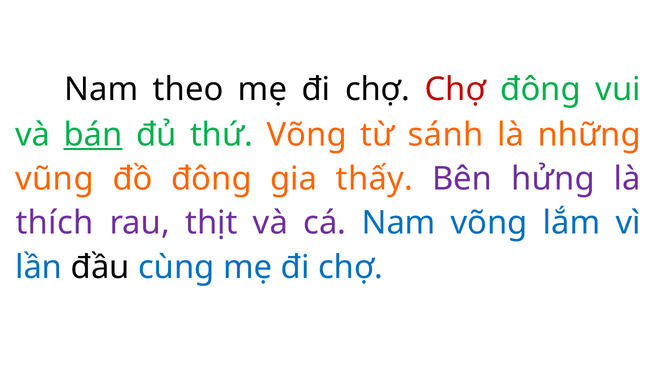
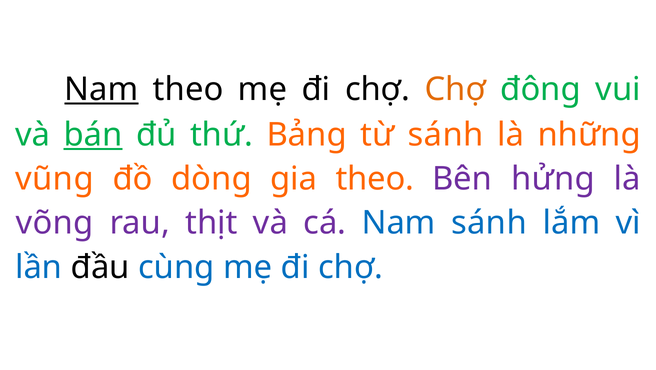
Nam at (101, 89) underline: none -> present
Chợ at (455, 89) colour: red -> orange
thứ Võng: Võng -> Bảng
đồ đông: đông -> dòng
gia thấy: thấy -> theo
thích: thích -> võng
Nam võng: võng -> sánh
